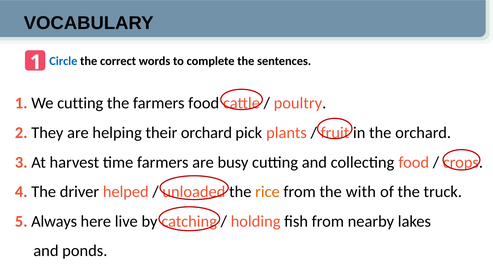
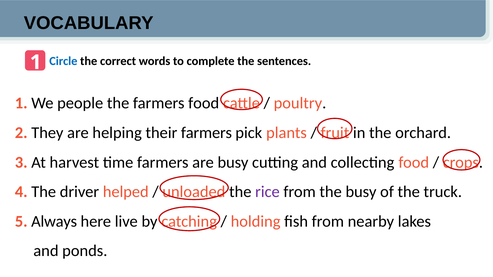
We cutting: cutting -> people
their orchard: orchard -> farmers
rice colour: orange -> purple
the with: with -> busy
